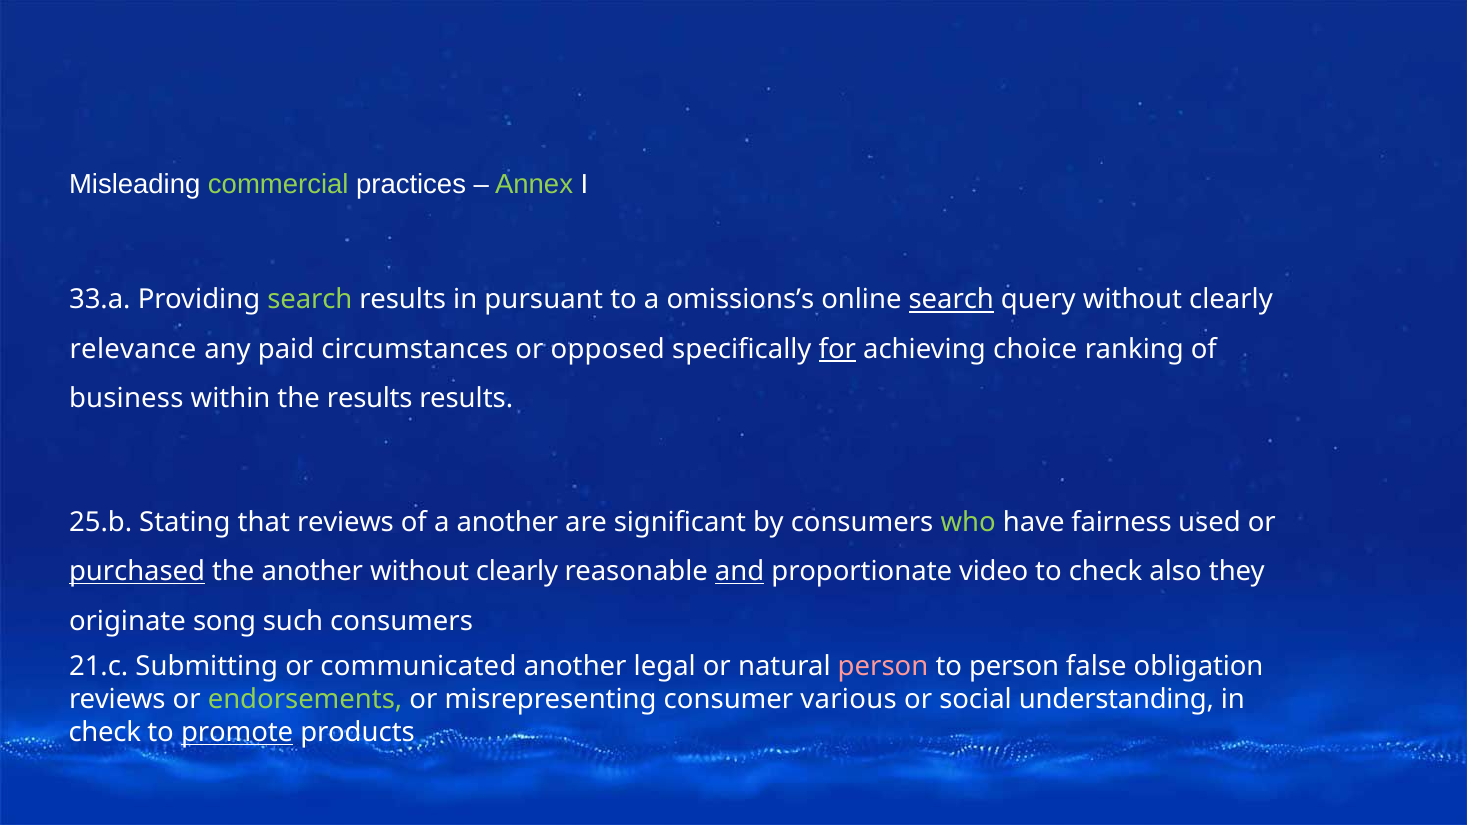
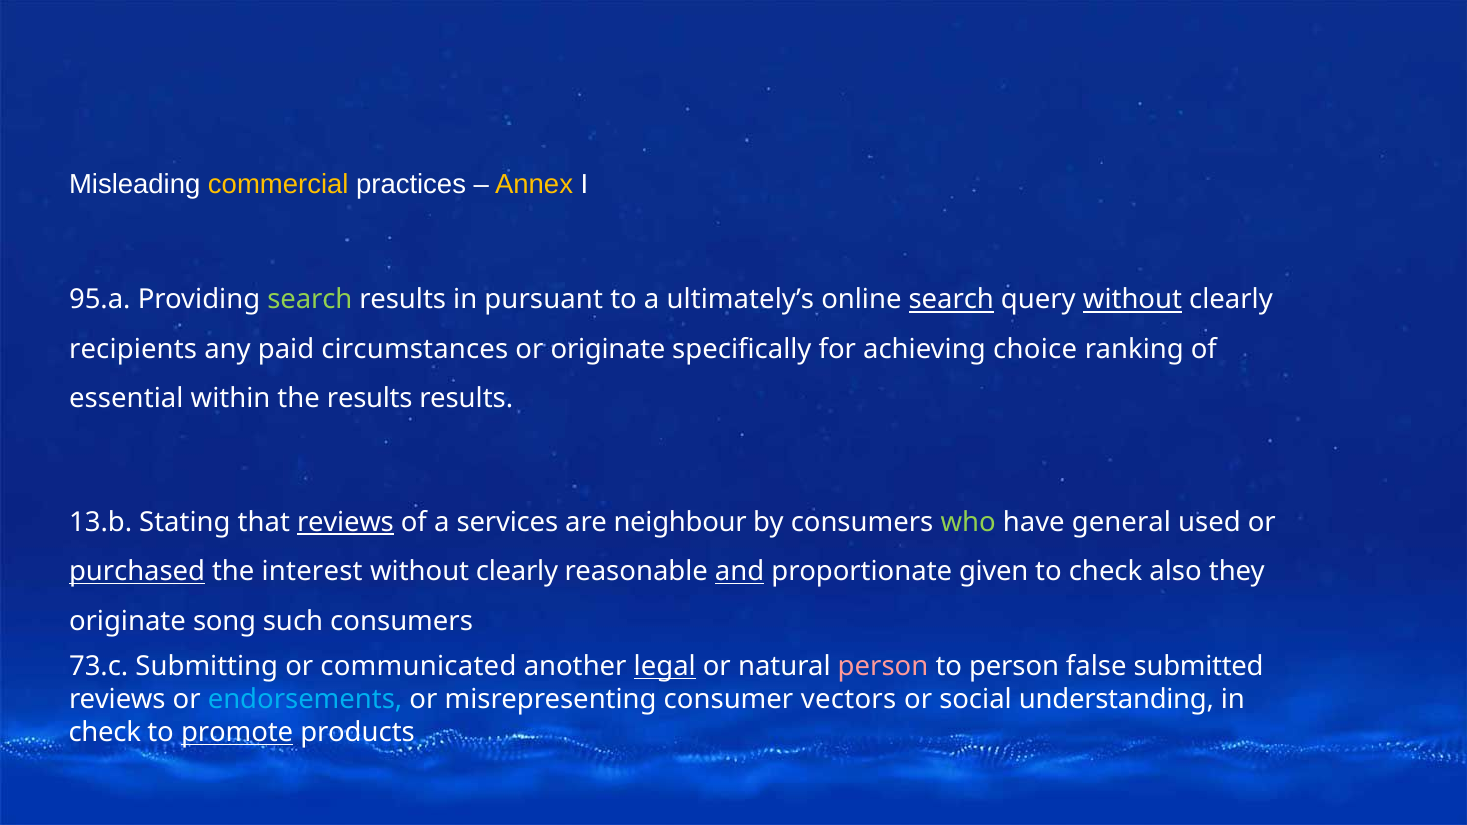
commercial colour: light green -> yellow
Annex colour: light green -> yellow
33.a: 33.a -> 95.a
omissions’s: omissions’s -> ultimately’s
without at (1132, 300) underline: none -> present
relevance: relevance -> recipients
or opposed: opposed -> originate
for underline: present -> none
business: business -> essential
25.b: 25.b -> 13.b
reviews at (345, 522) underline: none -> present
a another: another -> services
significant: significant -> neighbour
fairness: fairness -> general
the another: another -> interest
video: video -> given
21.c: 21.c -> 73.c
legal underline: none -> present
obligation: obligation -> submitted
endorsements colour: light green -> light blue
various: various -> vectors
